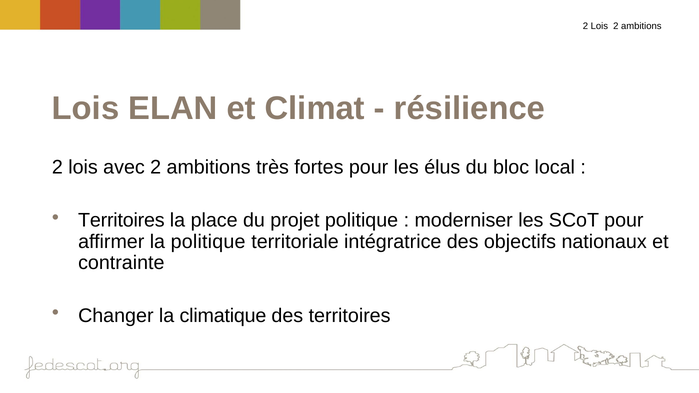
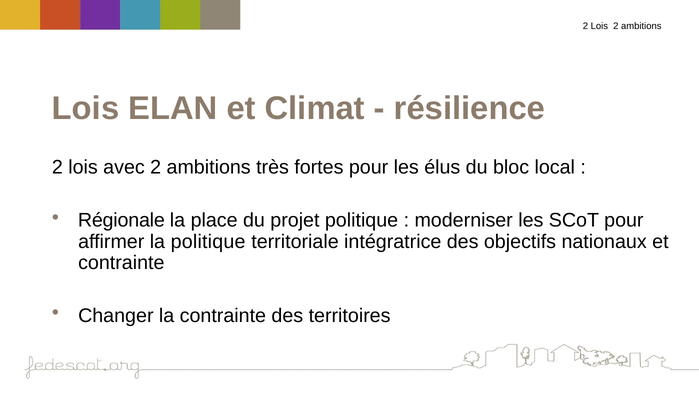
Territoires at (121, 220): Territoires -> Régionale
la climatique: climatique -> contrainte
